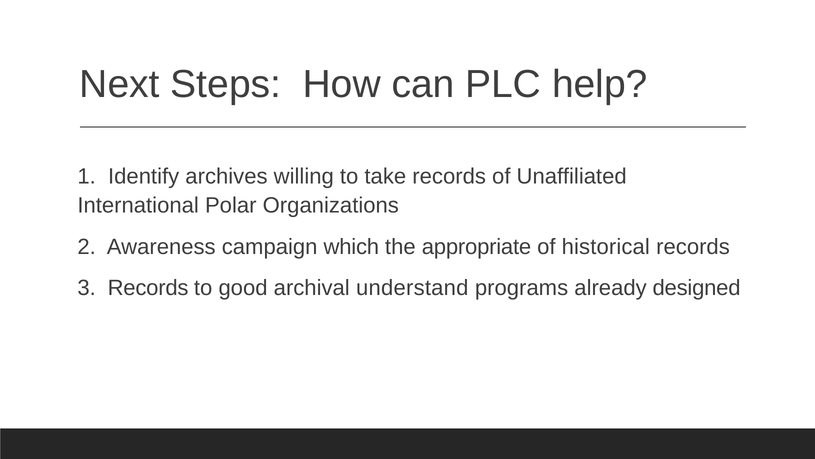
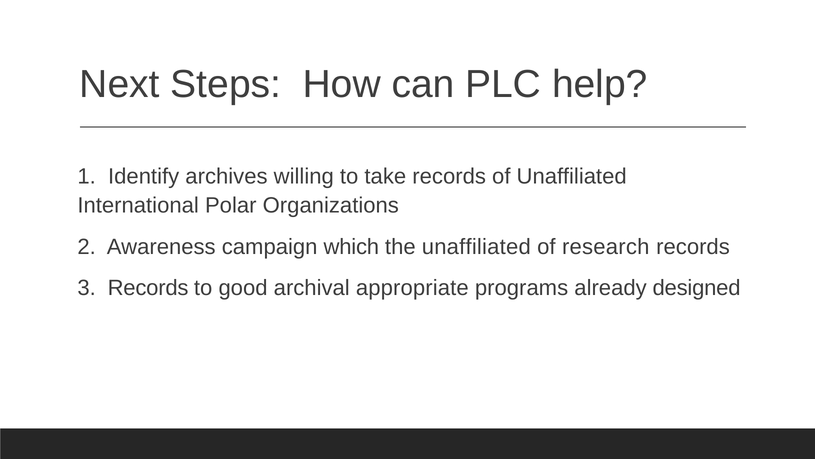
the appropriate: appropriate -> unaffiliated
historical: historical -> research
understand: understand -> appropriate
